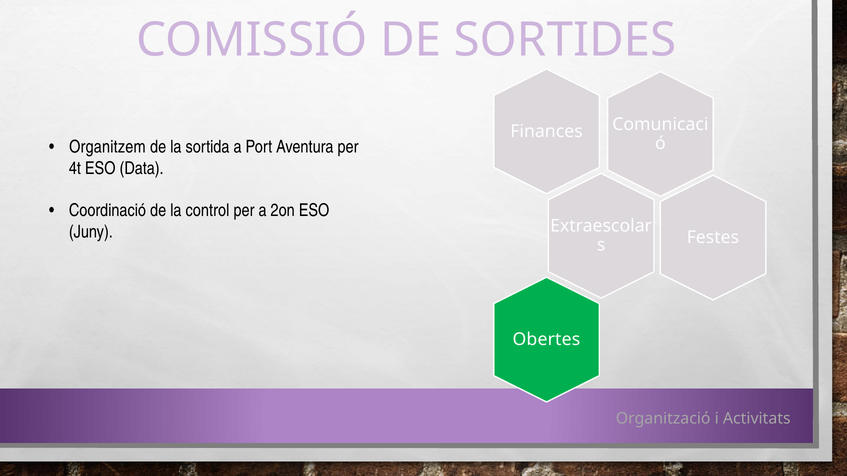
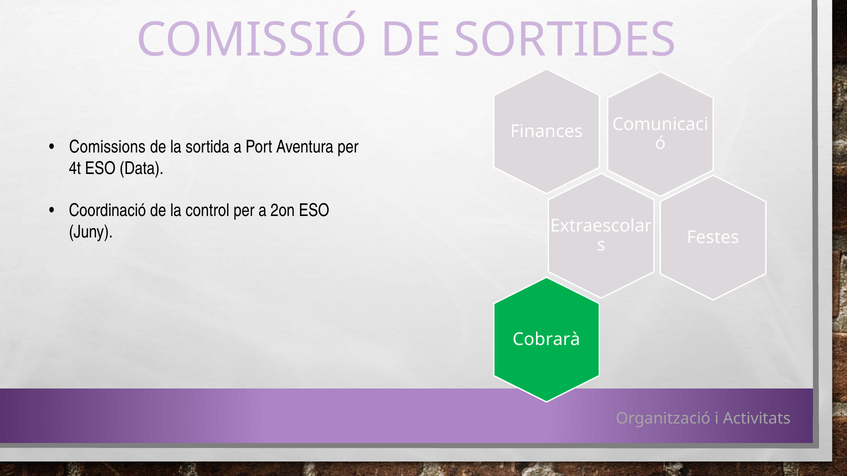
Organitzem: Organitzem -> Comissions
Obertes: Obertes -> Cobrarà
